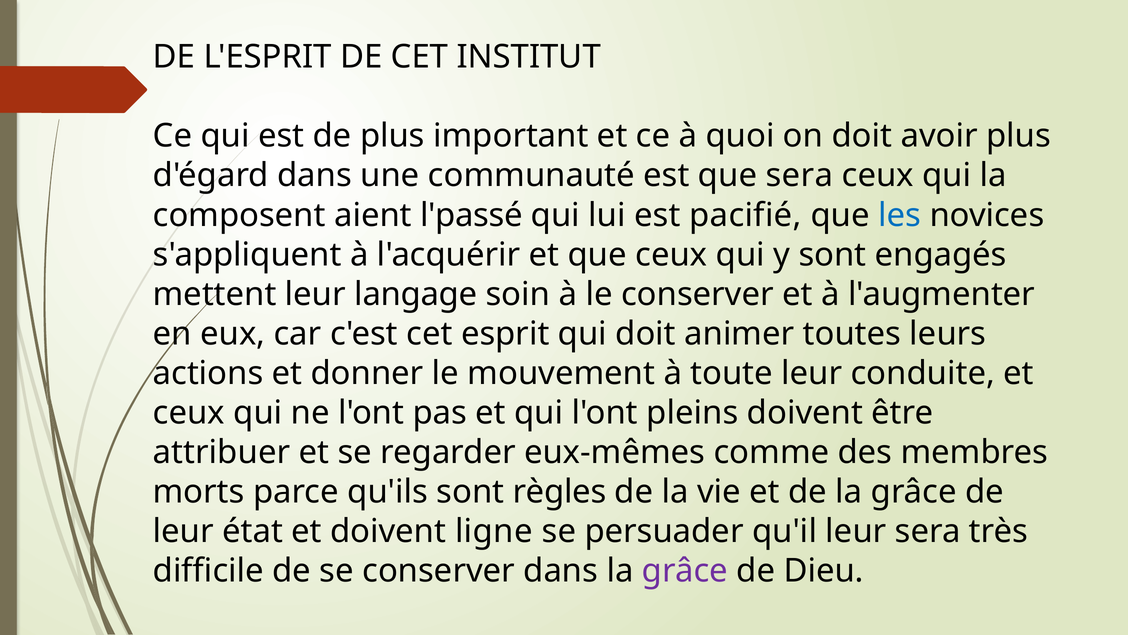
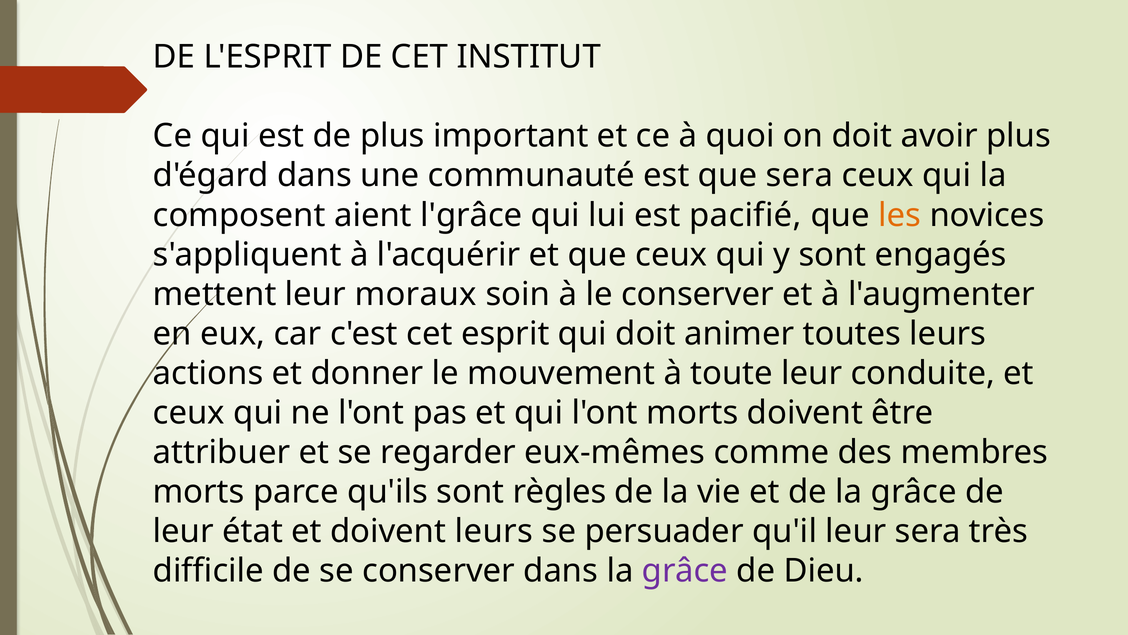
l'passé: l'passé -> l'grâce
les colour: blue -> orange
langage: langage -> moraux
l'ont pleins: pleins -> morts
doivent ligne: ligne -> leurs
